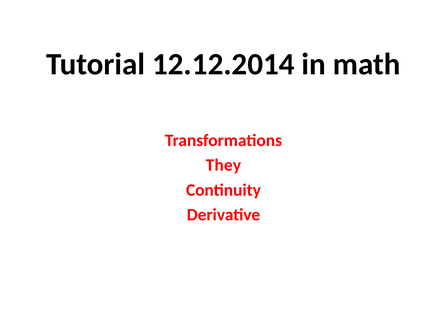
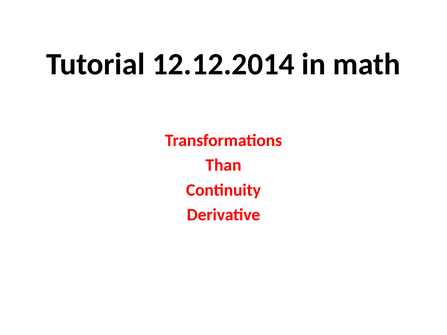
They: They -> Than
